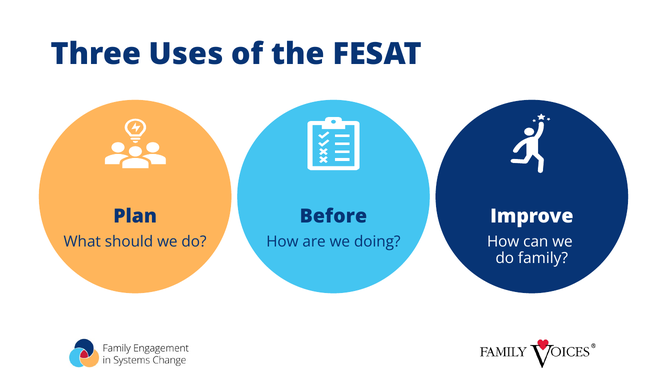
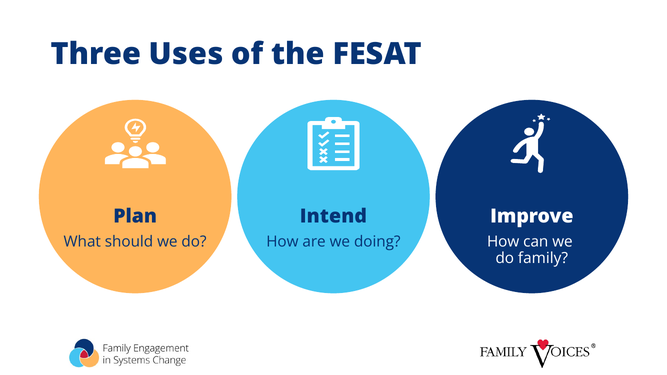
Before: Before -> Intend
